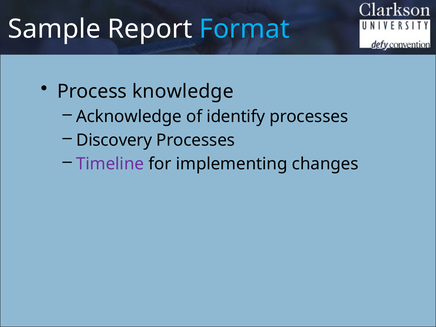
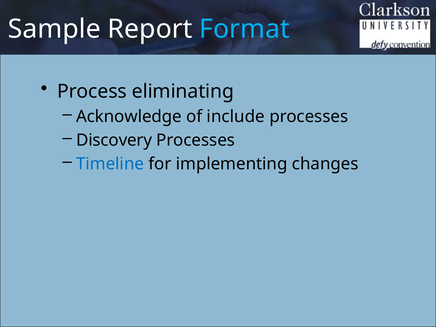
knowledge: knowledge -> eliminating
identify: identify -> include
Timeline colour: purple -> blue
